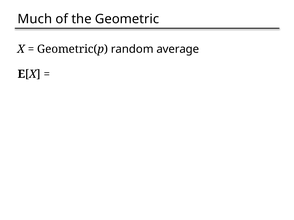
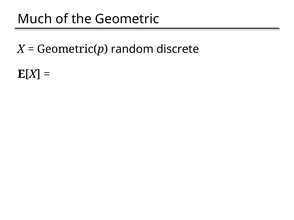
average: average -> discrete
